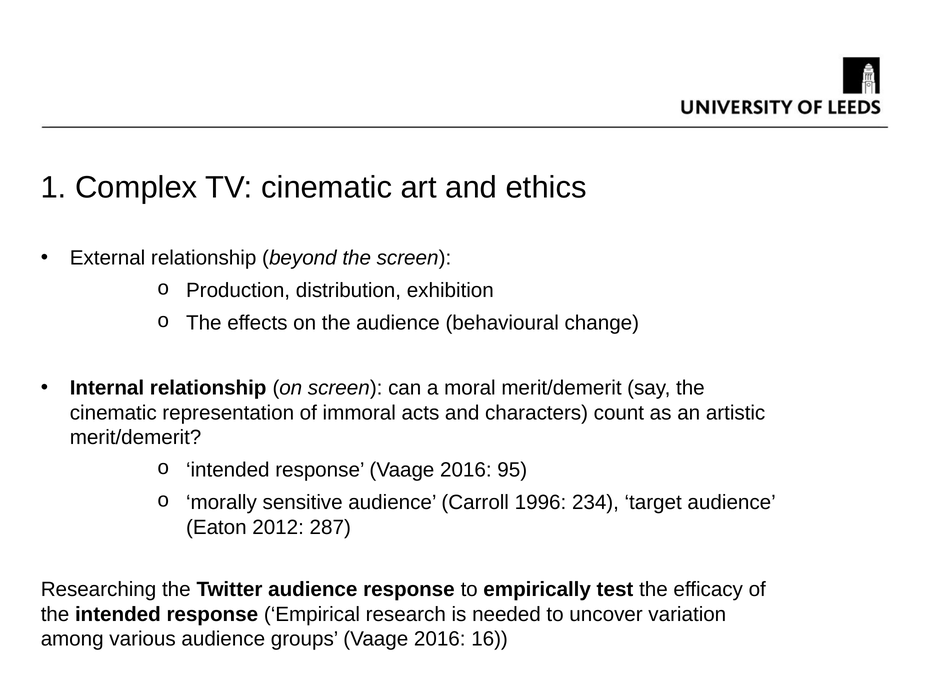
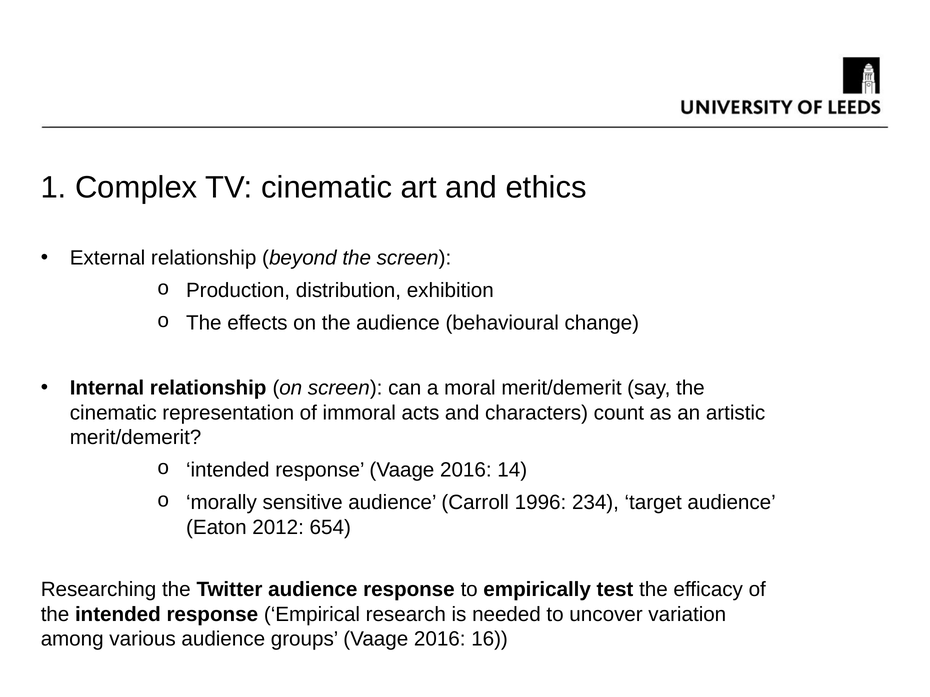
95: 95 -> 14
287: 287 -> 654
